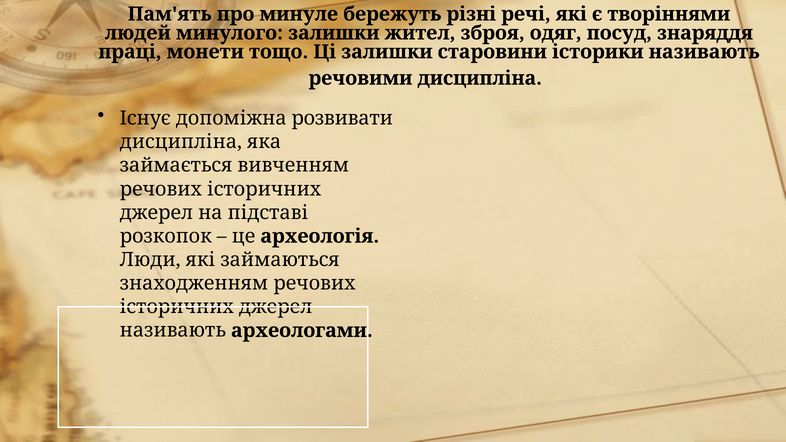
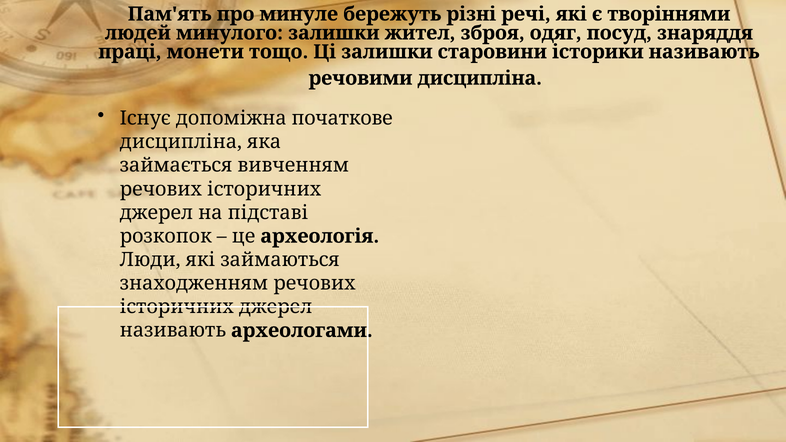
розвивати: розвивати -> початкове
